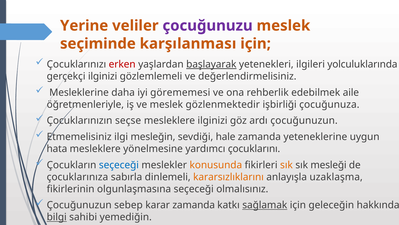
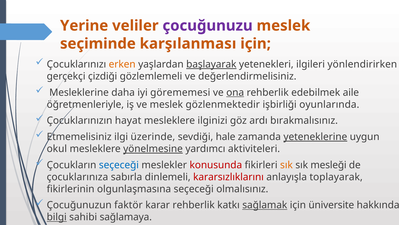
erken colour: red -> orange
yolculuklarında: yolculuklarında -> yönlendirirken
gerçekçi ilginizi: ilginizi -> çizdiği
ona underline: none -> present
çocuğunuza: çocuğunuza -> oyunlarında
seçse: seçse -> hayat
ardı çocuğunuzun: çocuğunuzun -> bırakmalısınız
mesleğin: mesleğin -> üzerinde
yeteneklerine underline: none -> present
hata: hata -> okul
yönelmesine underline: none -> present
çocuklarını: çocuklarını -> aktiviteleri
konusunda colour: orange -> red
kararsızlıklarını colour: orange -> red
uzaklaşma: uzaklaşma -> toplayarak
sebep: sebep -> faktör
karar zamanda: zamanda -> rehberlik
geleceğin: geleceğin -> üniversite
yemediğin: yemediğin -> sağlamaya
